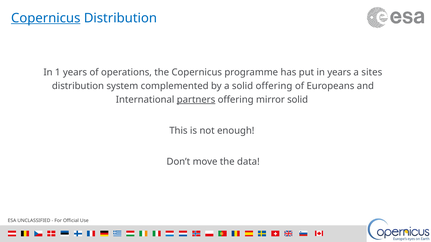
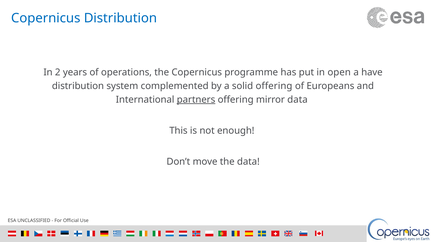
Copernicus at (46, 18) underline: present -> none
1: 1 -> 2
in years: years -> open
sites: sites -> have
mirror solid: solid -> data
